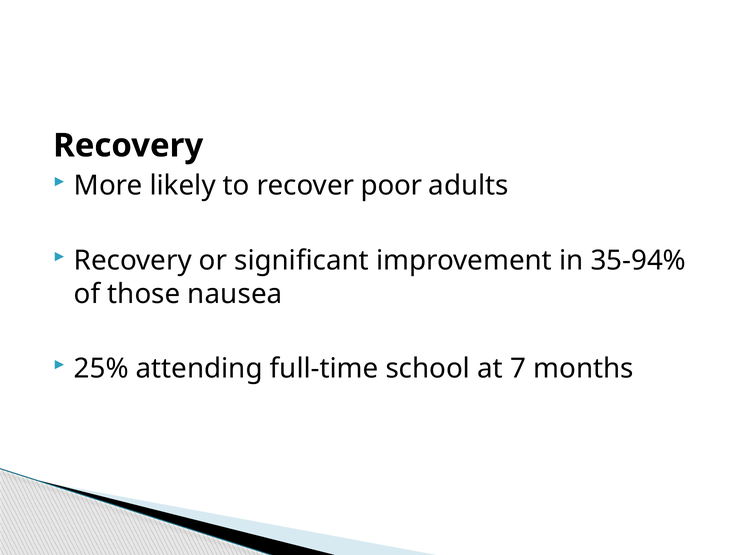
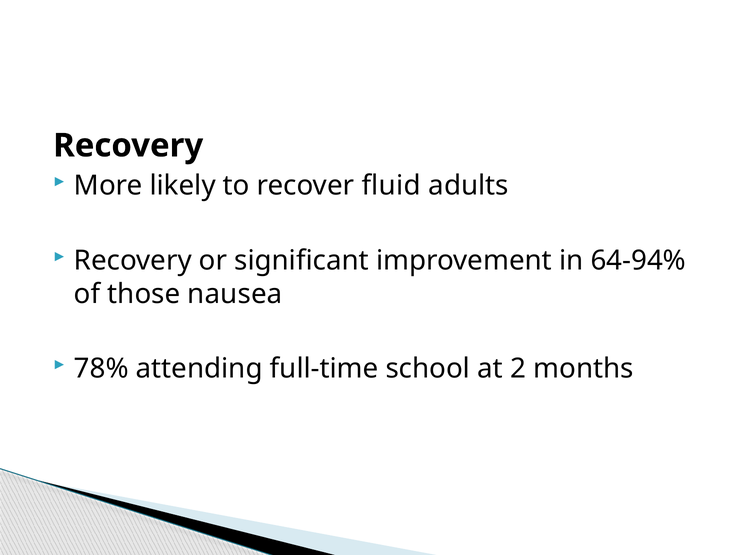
poor: poor -> fluid
35-94%: 35-94% -> 64-94%
25%: 25% -> 78%
7: 7 -> 2
